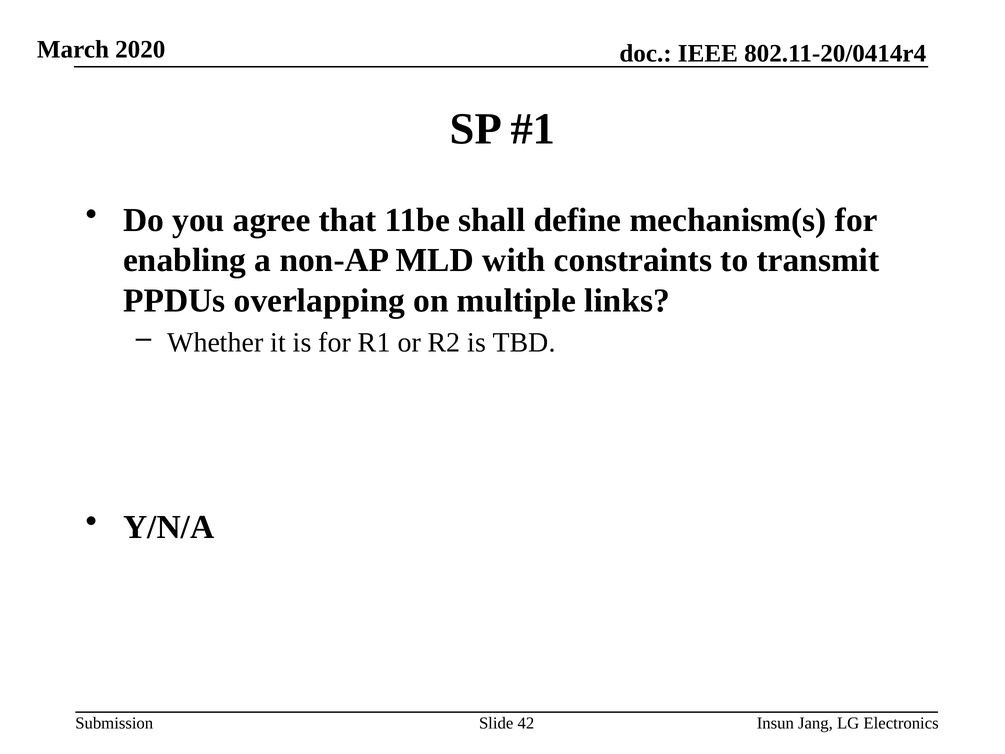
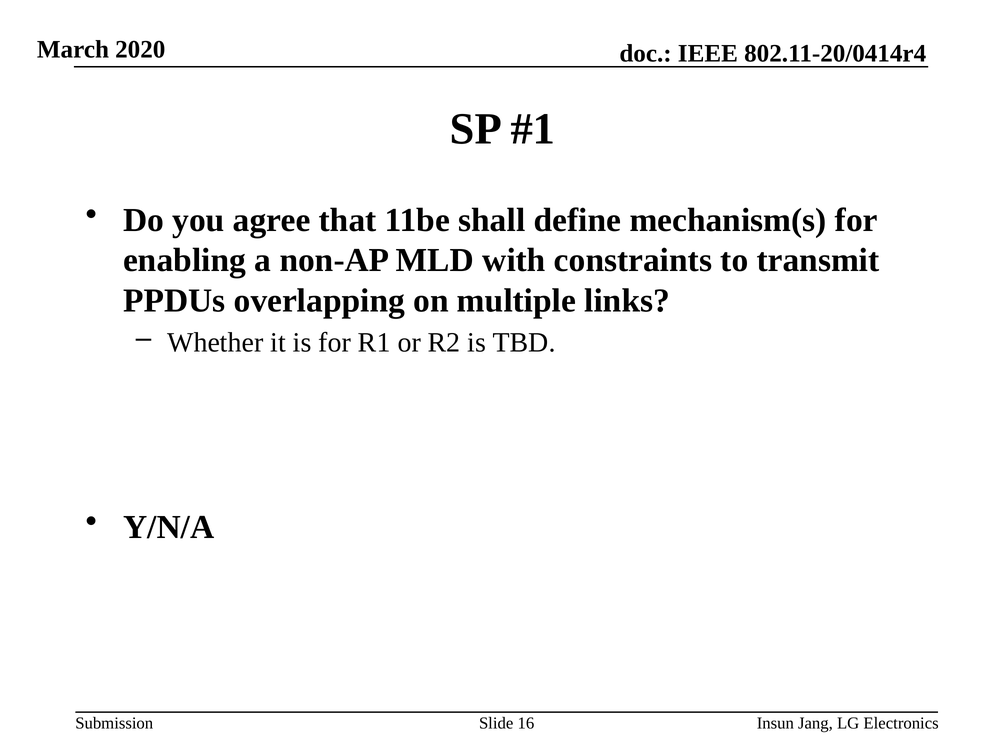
42: 42 -> 16
